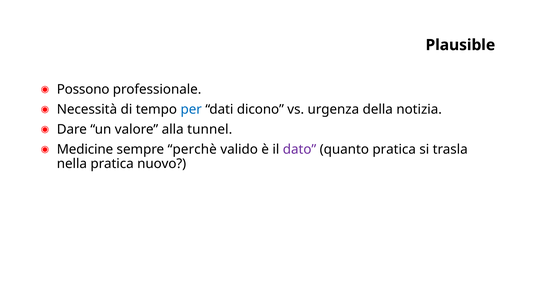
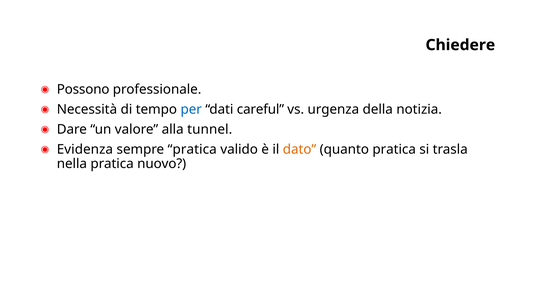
Plausible: Plausible -> Chiedere
dicono: dicono -> careful
Medicine: Medicine -> Evidenza
sempre perchè: perchè -> pratica
dato colour: purple -> orange
